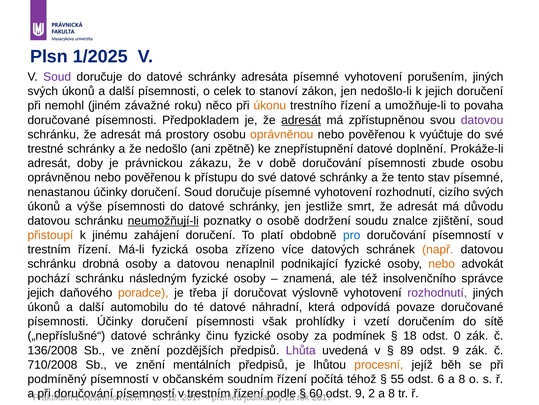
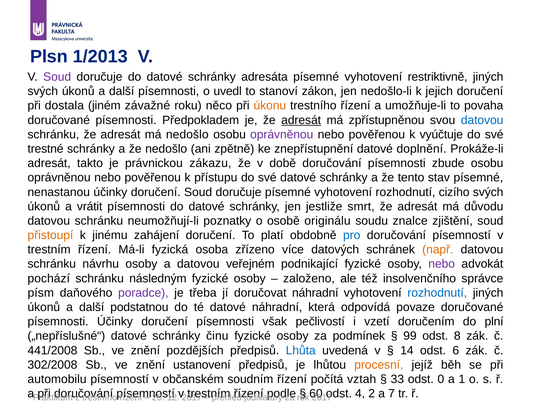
1/2025: 1/2025 -> 1/2013
porušením: porušením -> restriktivně
celek: celek -> uvedl
nemohl: nemohl -> dostala
datovou at (482, 120) colour: purple -> blue
má prostory: prostory -> nedošlo
oprávněnou at (282, 134) colour: orange -> purple
doby: doby -> takto
výše: výše -> vrátit
neumožňují-li underline: present -> none
dodržení: dodržení -> originálu
drobná: drobná -> návrhu
nenaplnil: nenaplnil -> veřejném
nebo at (442, 264) colour: orange -> purple
znamená: znamená -> založeno
jejich at (41, 292): jejich -> písm
poradce colour: orange -> purple
doručovat výslovně: výslovně -> náhradní
rozhodnutí at (437, 292) colour: purple -> blue
automobilu: automobilu -> podstatnou
prohlídky: prohlídky -> pečlivostí
sítě: sítě -> plní
18: 18 -> 99
0: 0 -> 8
136/2008: 136/2008 -> 441/2008
Lhůta colour: purple -> blue
89: 89 -> 14
9 at (456, 350): 9 -> 6
710/2008: 710/2008 -> 302/2008
mentálních: mentálních -> ustanovení
podmíněný: podmíněný -> automobilu
téhož: téhož -> vztah
55: 55 -> 33
6: 6 -> 0
8 at (462, 378): 8 -> 1
9 at (360, 393): 9 -> 4
2 a 8: 8 -> 7
